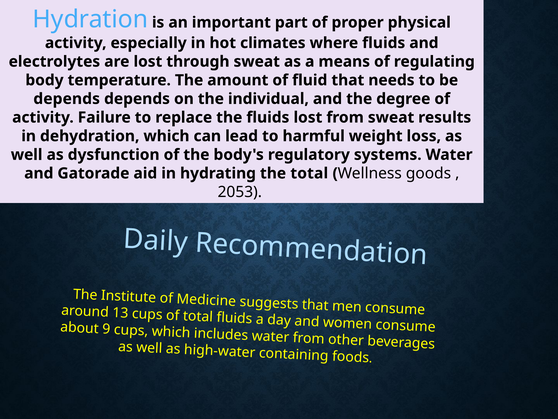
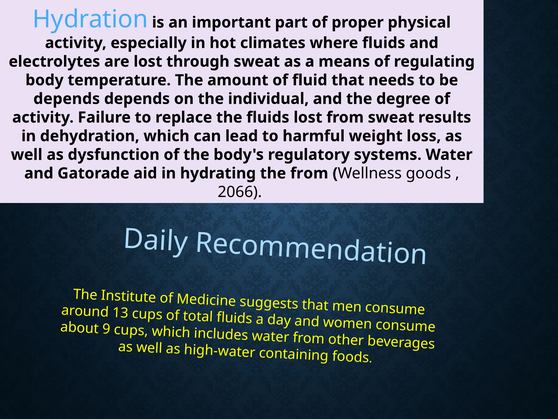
the total: total -> from
2053: 2053 -> 2066
